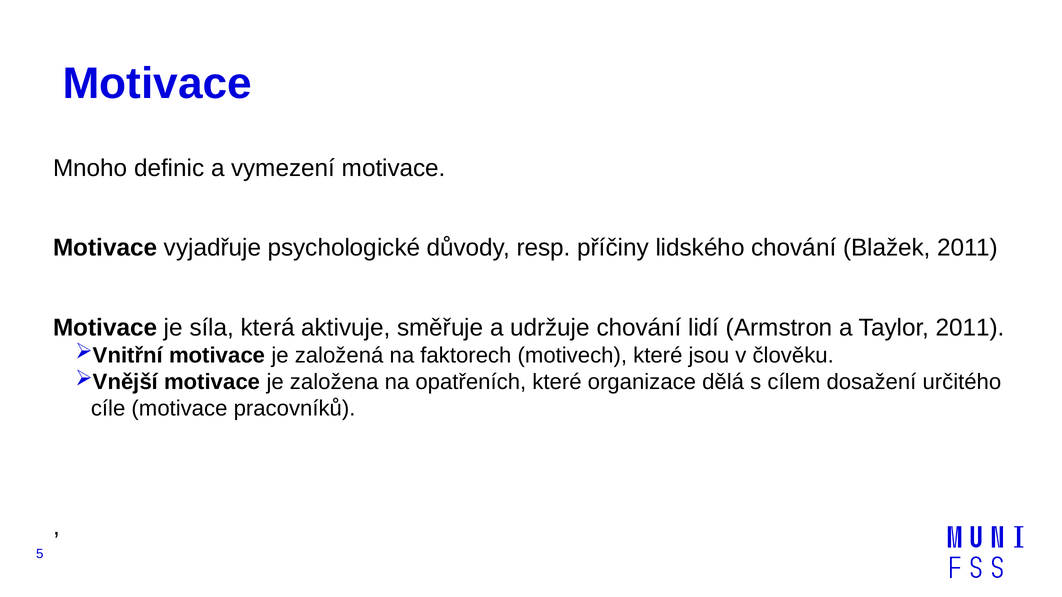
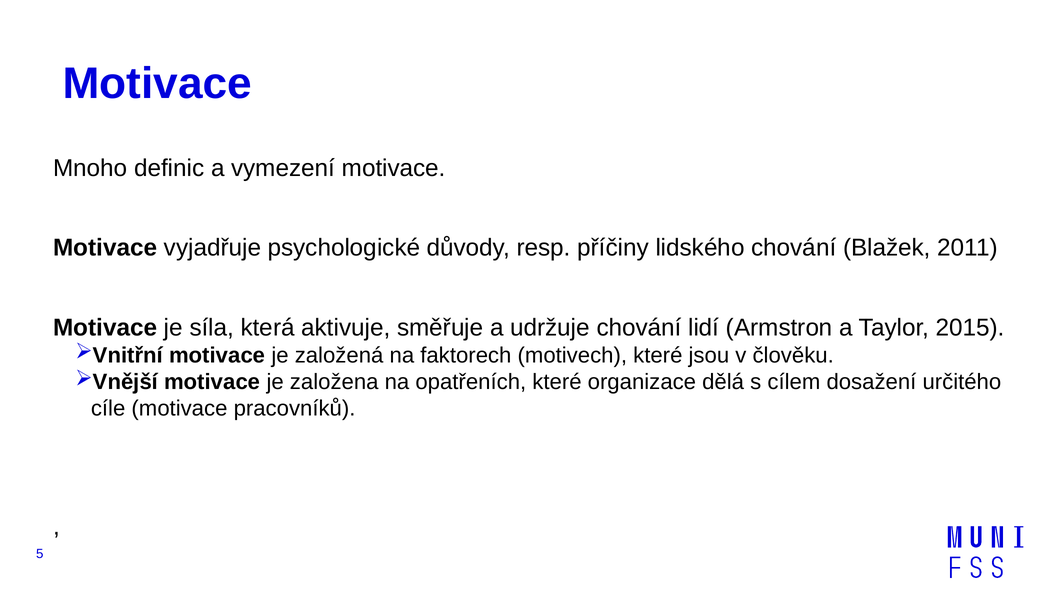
Taylor 2011: 2011 -> 2015
